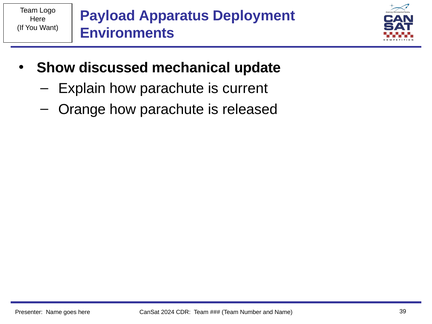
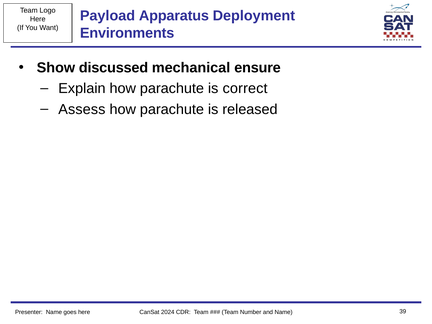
update: update -> ensure
current: current -> correct
Orange: Orange -> Assess
